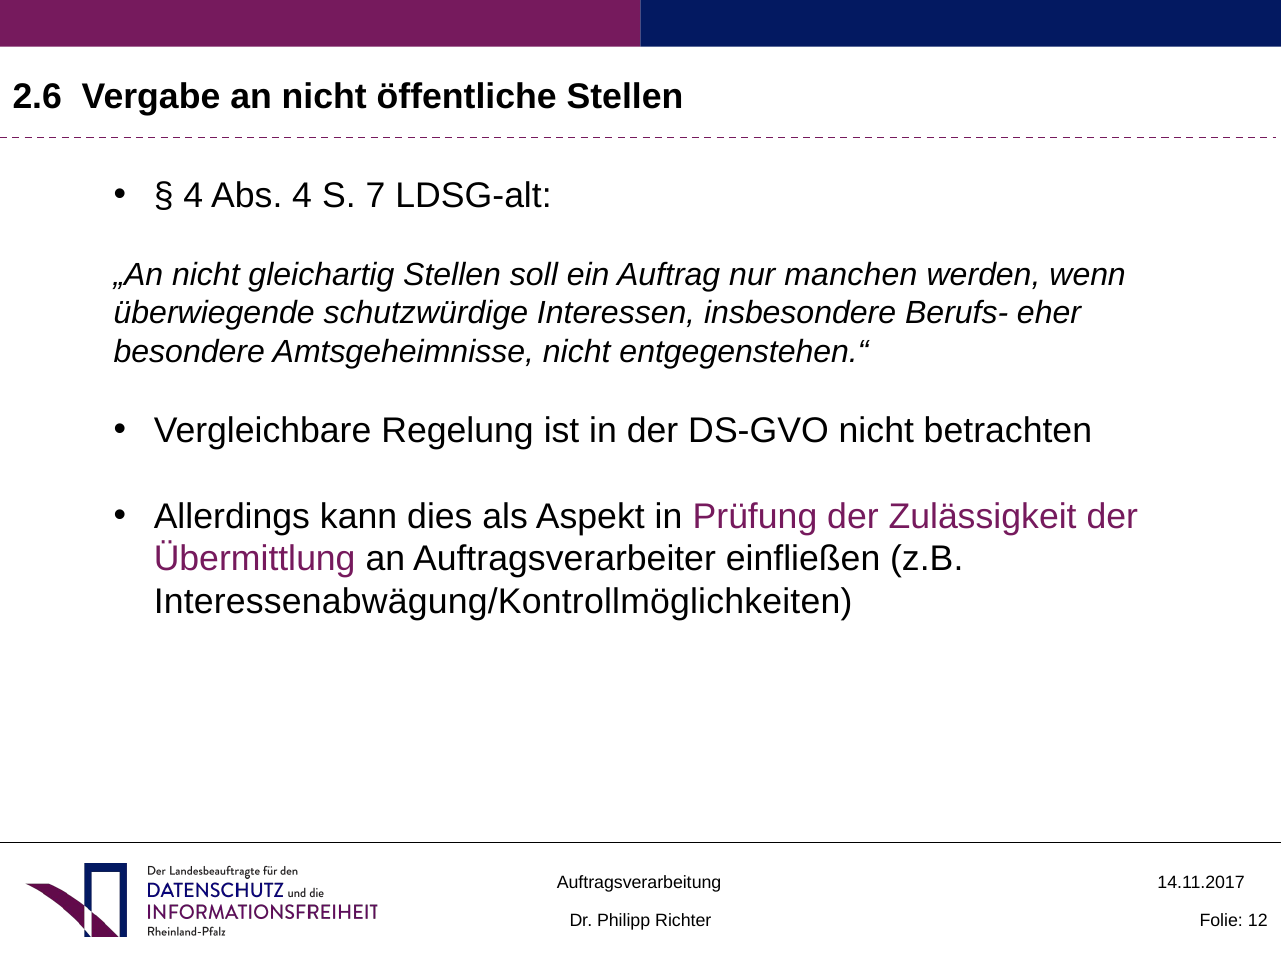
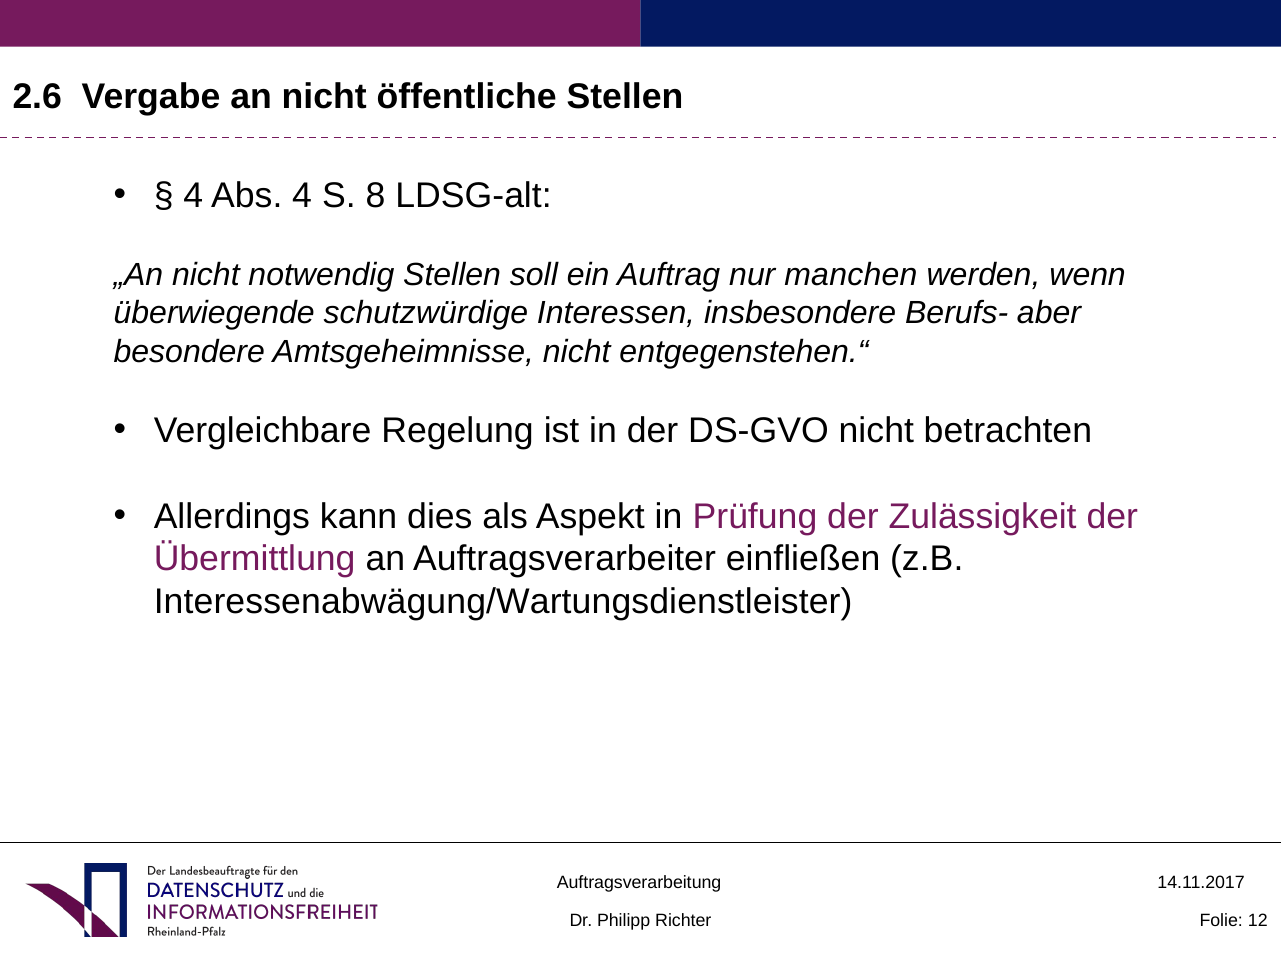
7: 7 -> 8
gleichartig: gleichartig -> notwendig
eher: eher -> aber
Interessenabwägung/Kontrollmöglichkeiten: Interessenabwägung/Kontrollmöglichkeiten -> Interessenabwägung/Wartungsdienstleister
